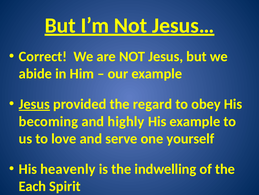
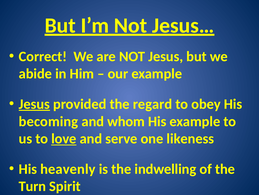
highly: highly -> whom
love underline: none -> present
yourself: yourself -> likeness
Each: Each -> Turn
